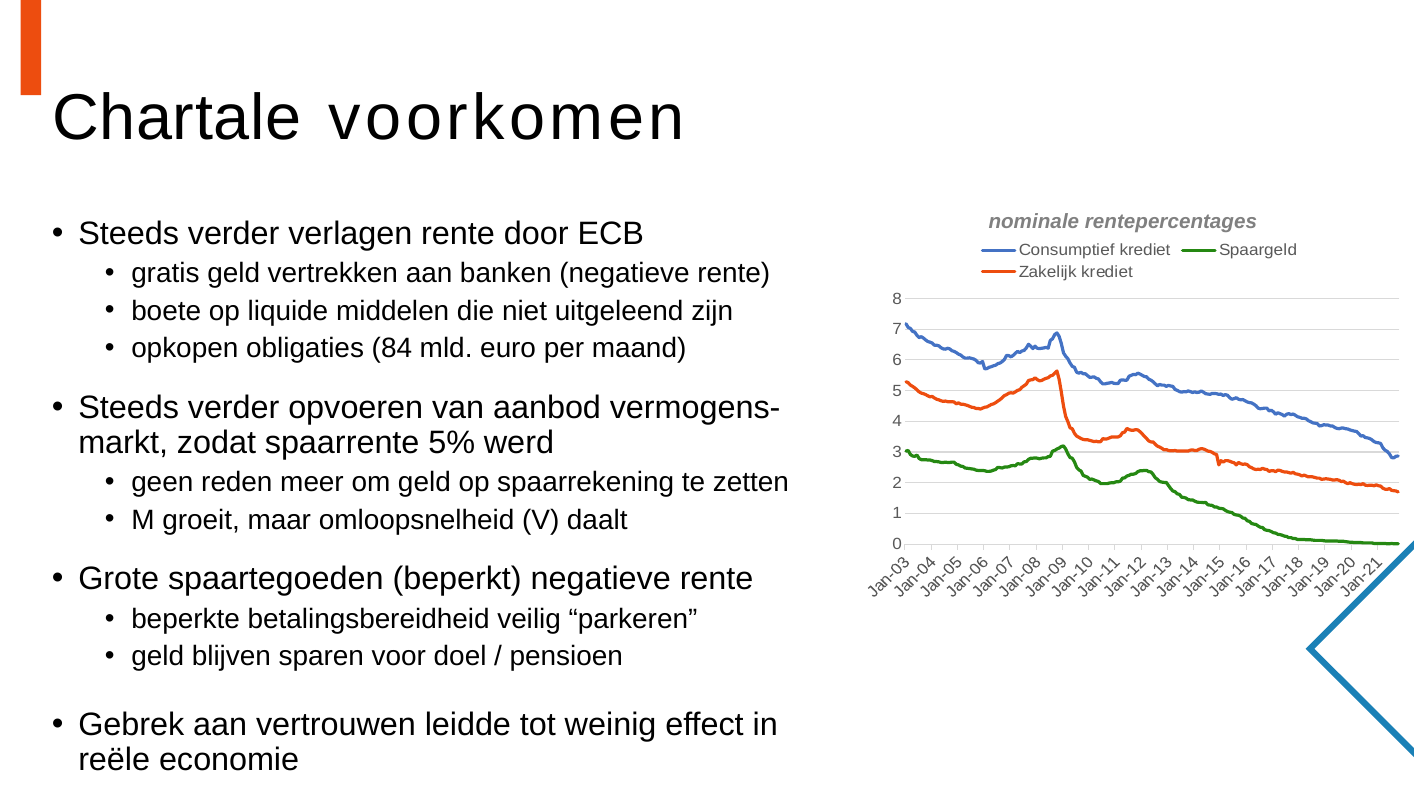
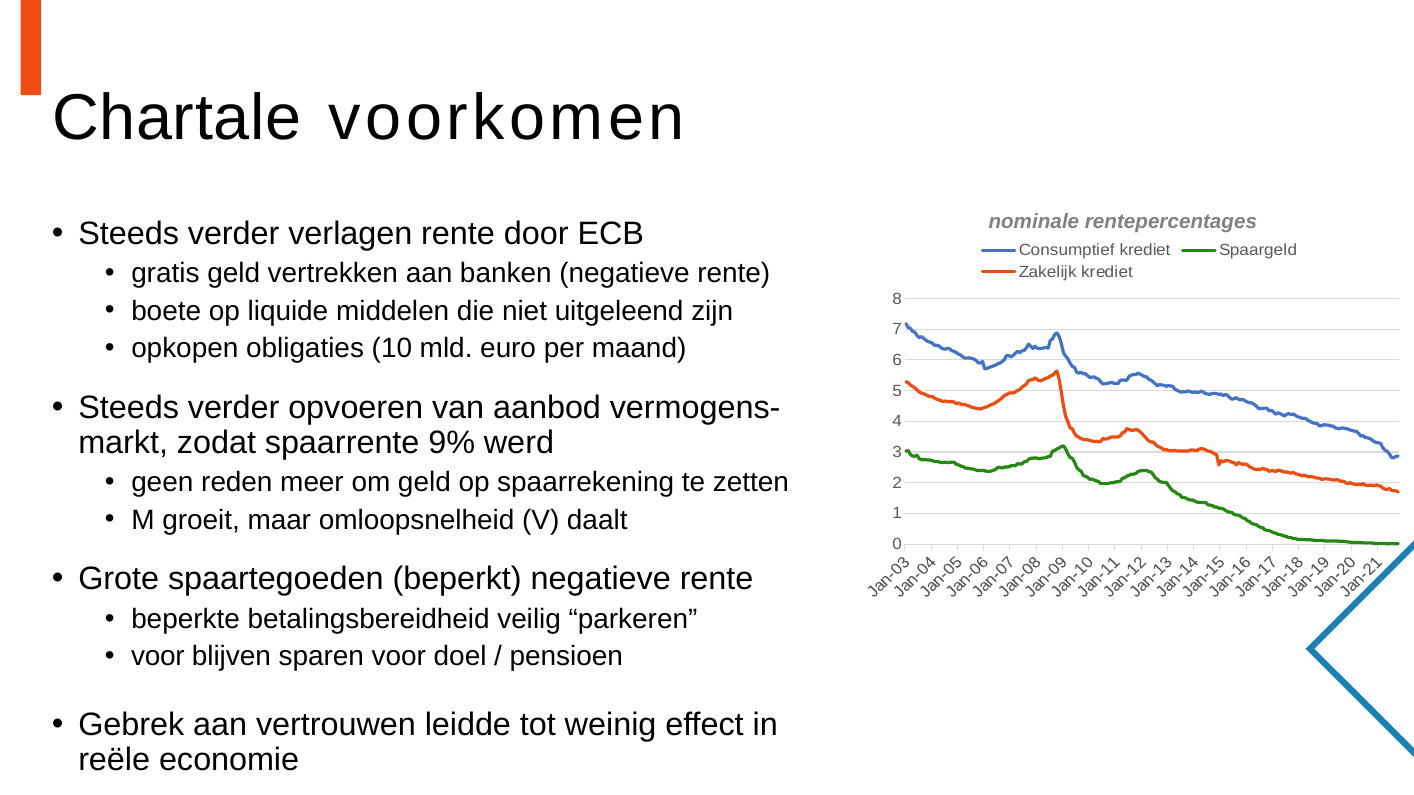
84: 84 -> 10
5%: 5% -> 9%
geld at (158, 657): geld -> voor
